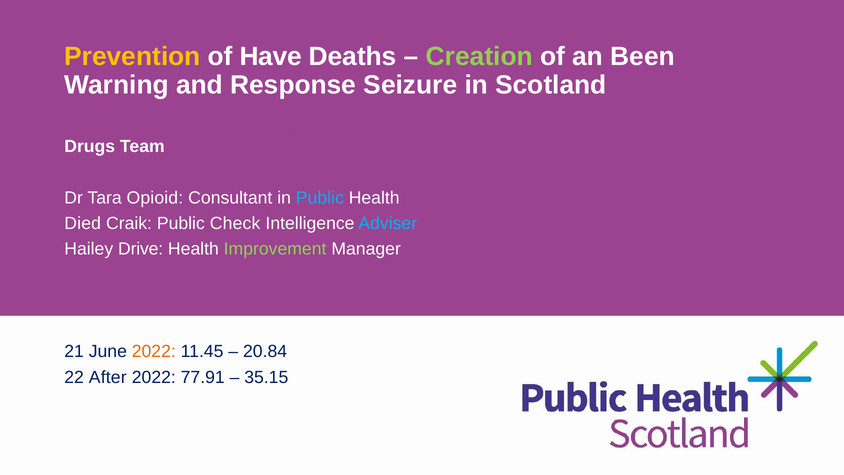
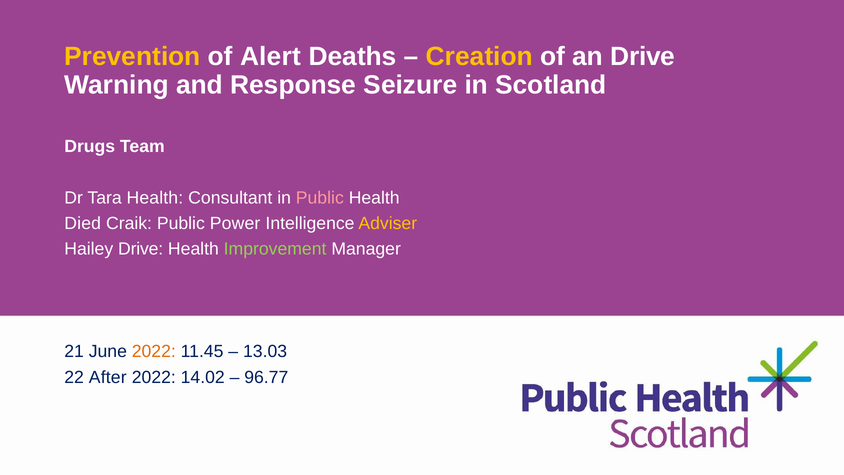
Have: Have -> Alert
Creation colour: light green -> yellow
an Been: Been -> Drive
Tara Opioid: Opioid -> Health
Public at (320, 198) colour: light blue -> pink
Check: Check -> Power
Adviser colour: light blue -> yellow
20.84: 20.84 -> 13.03
77.91: 77.91 -> 14.02
35.15: 35.15 -> 96.77
